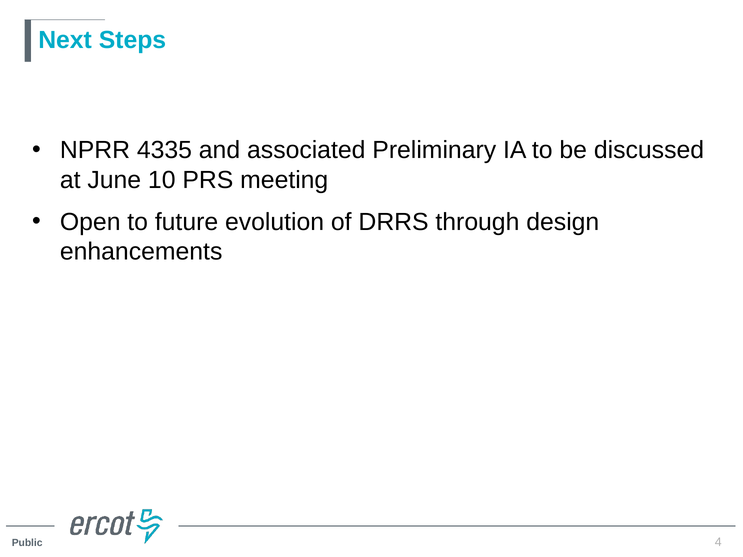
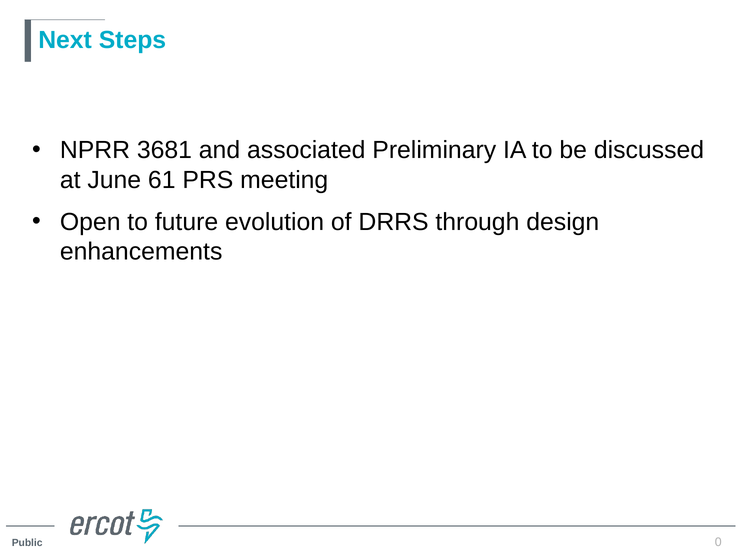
4335: 4335 -> 3681
10: 10 -> 61
4: 4 -> 0
